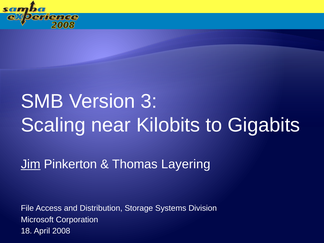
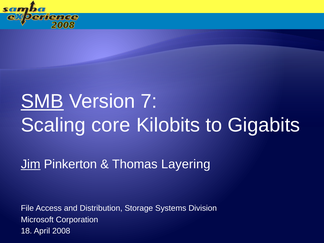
SMB underline: none -> present
3: 3 -> 7
near: near -> core
